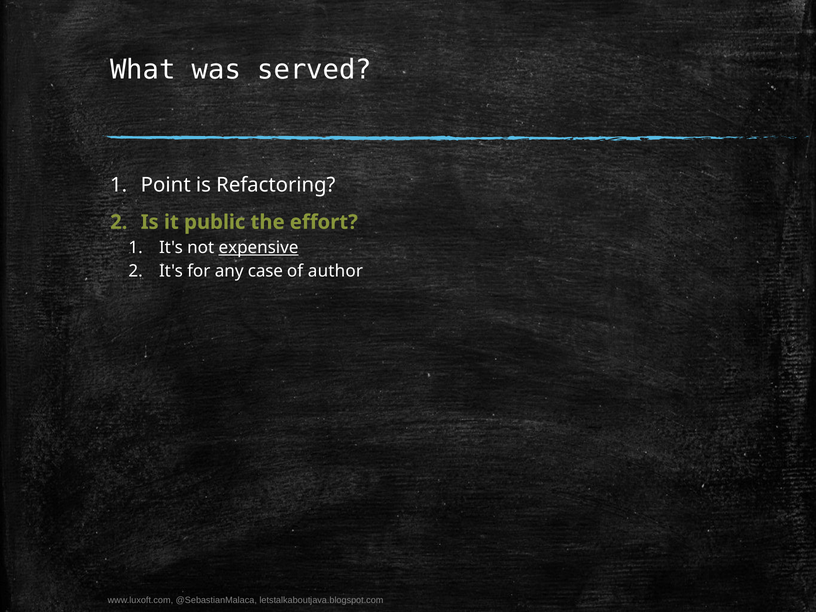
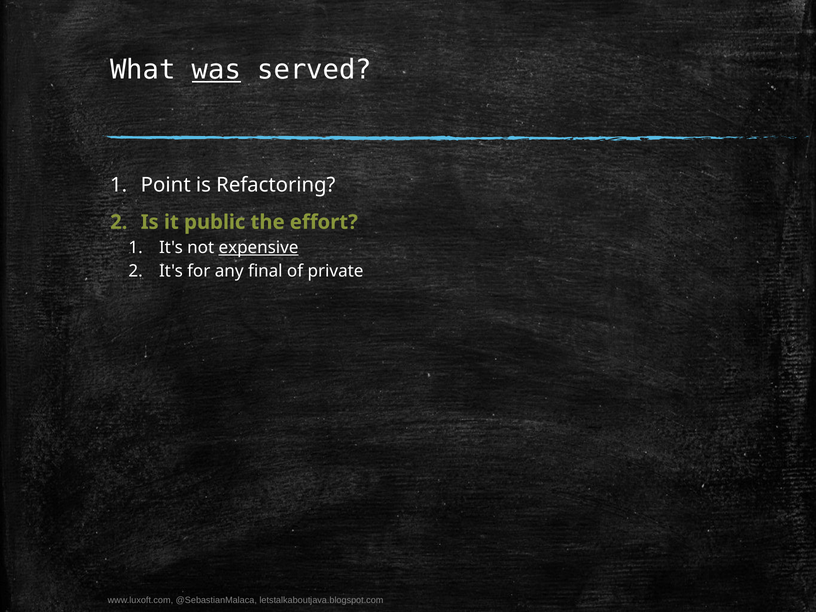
was underline: none -> present
case: case -> final
author: author -> private
